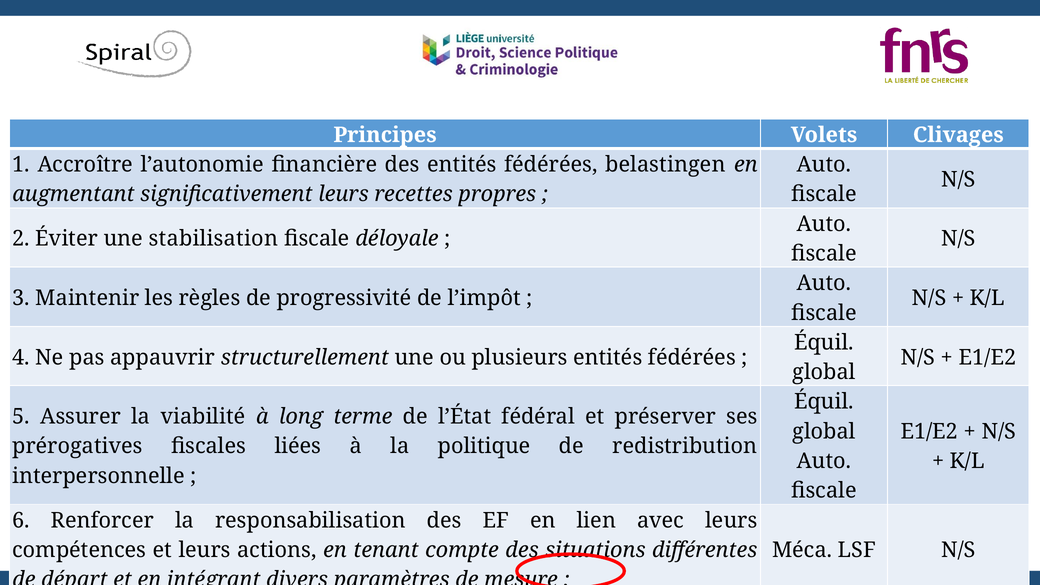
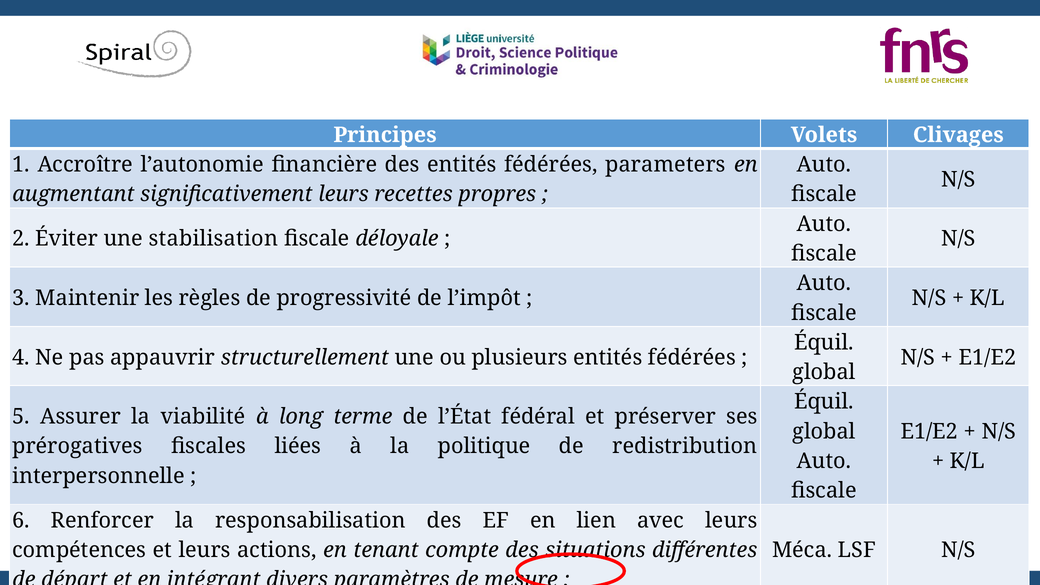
belastingen: belastingen -> parameters
